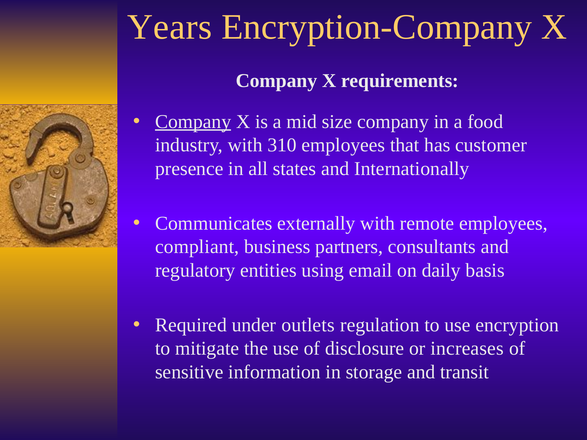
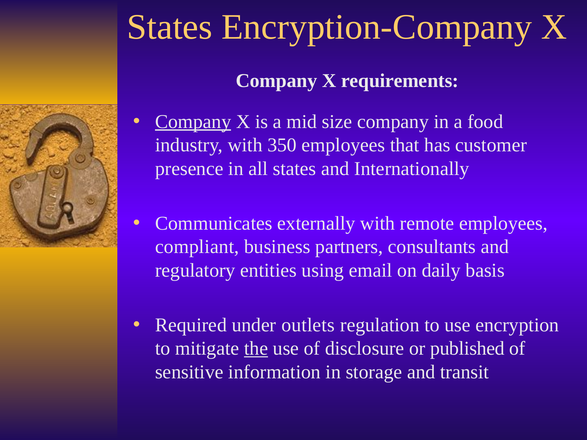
Years at (170, 27): Years -> States
310: 310 -> 350
the underline: none -> present
increases: increases -> published
